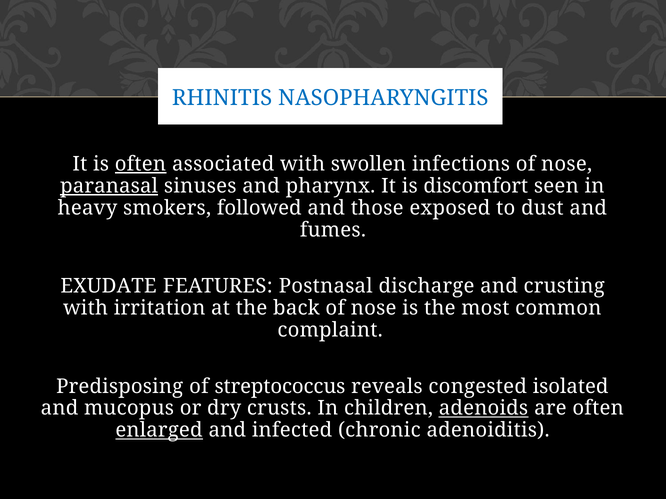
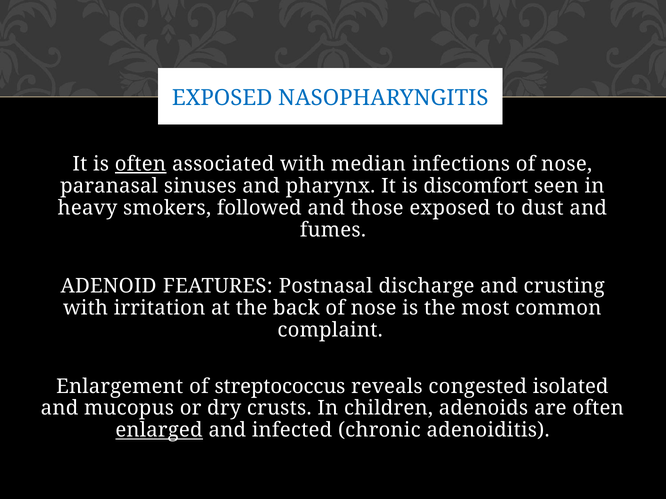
RHINITIS at (222, 98): RHINITIS -> EXPOSED
swollen: swollen -> median
paranasal underline: present -> none
EXUDATE: EXUDATE -> ADENOID
Predisposing: Predisposing -> Enlargement
adenoids underline: present -> none
